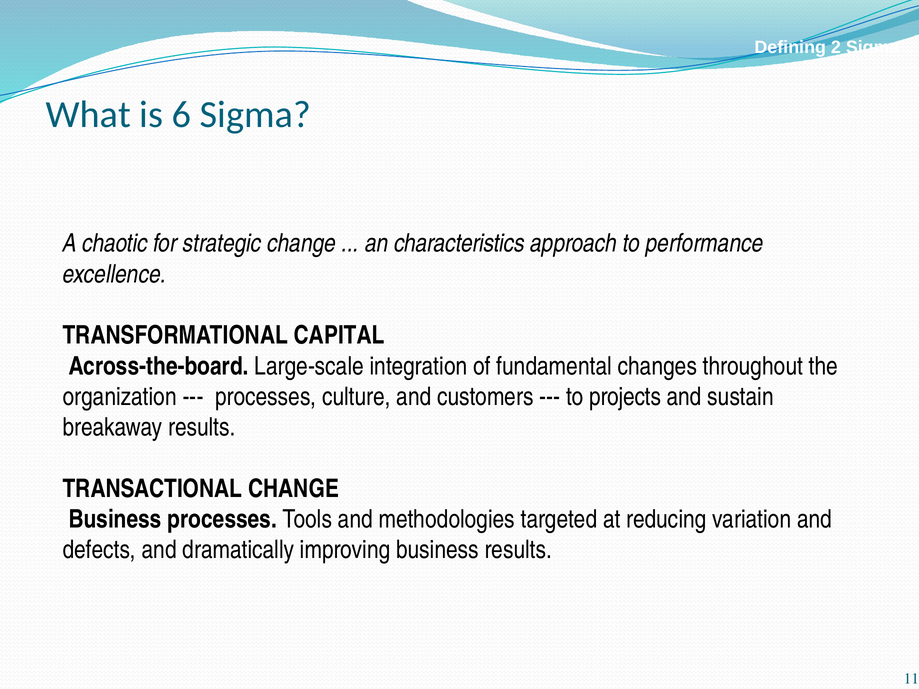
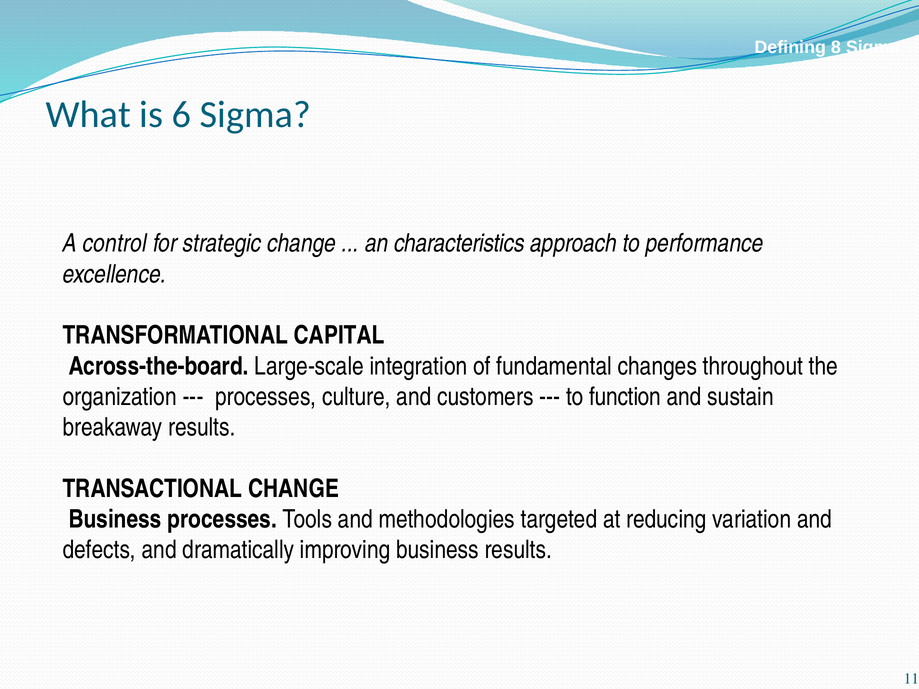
2: 2 -> 8
chaotic: chaotic -> control
projects: projects -> function
